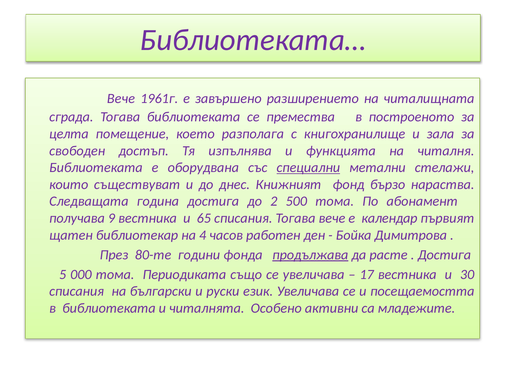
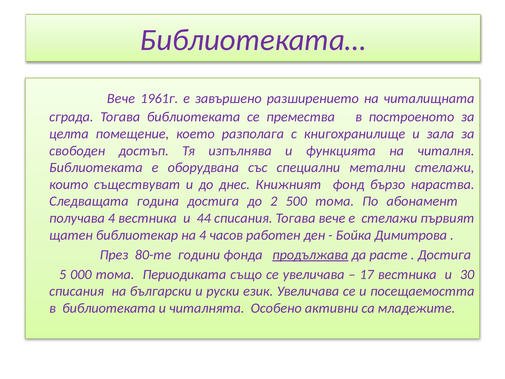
специални underline: present -> none
получава 9: 9 -> 4
65: 65 -> 44
е календар: календар -> стелажи
